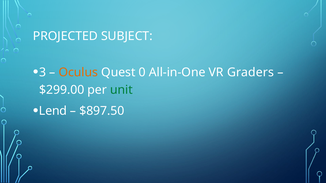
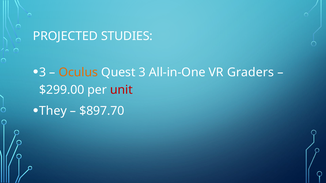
SUBJECT: SUBJECT -> STUDIES
Quest 0: 0 -> 3
unit colour: green -> red
Lend: Lend -> They
$897.50: $897.50 -> $897.70
